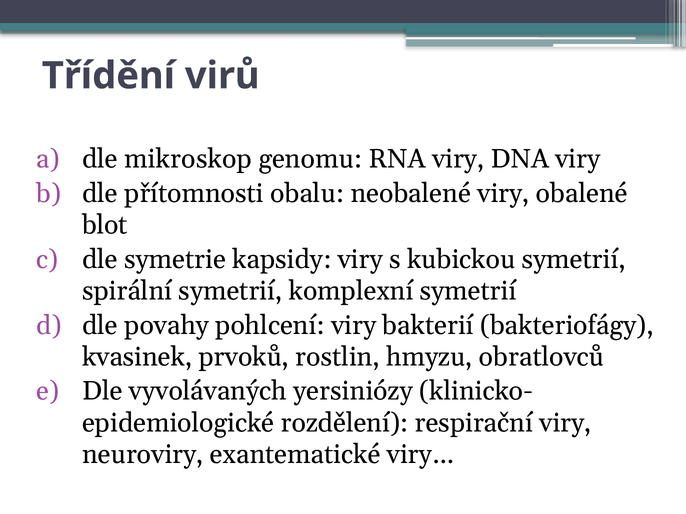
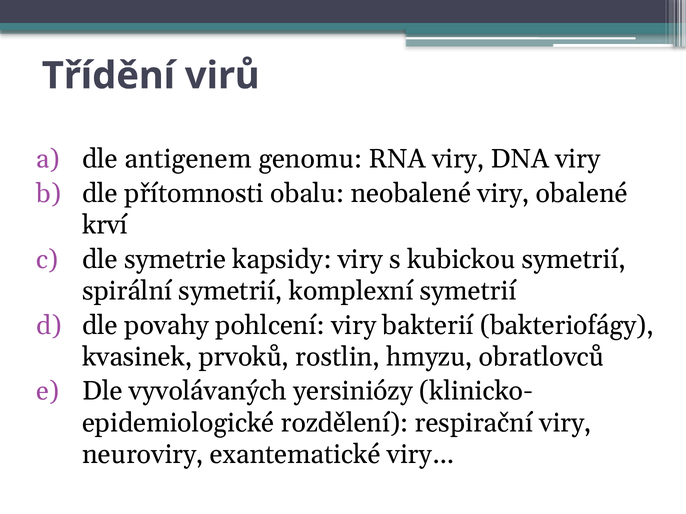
mikroskop: mikroskop -> antigenem
blot: blot -> krví
